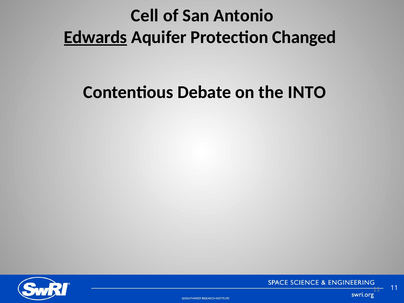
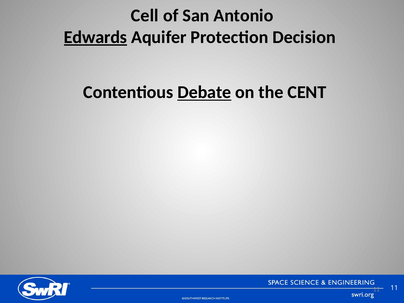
Changed: Changed -> Decision
Debate underline: none -> present
INTO: INTO -> CENT
